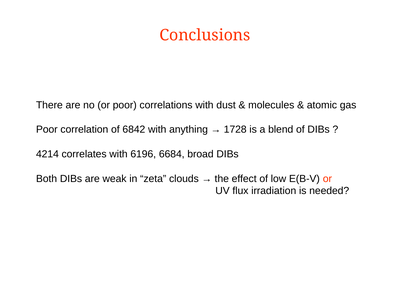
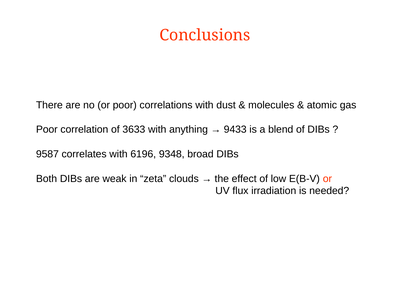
6842: 6842 -> 3633
1728: 1728 -> 9433
4214: 4214 -> 9587
6684: 6684 -> 9348
